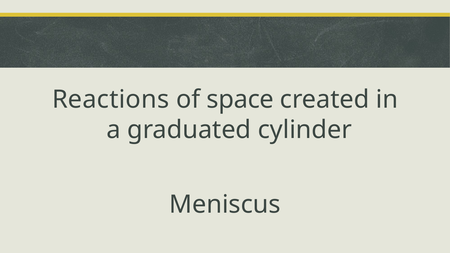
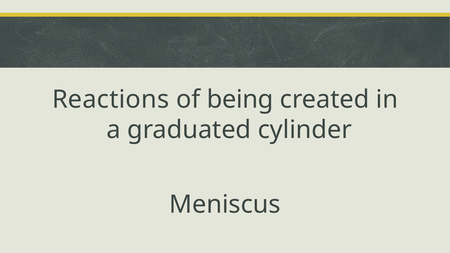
space: space -> being
